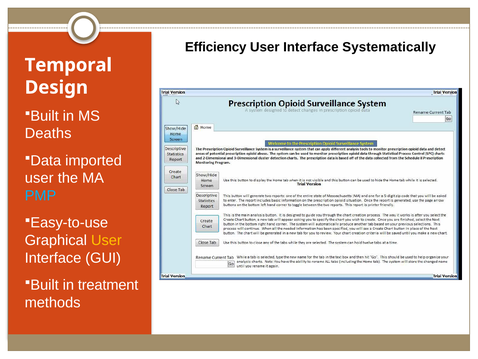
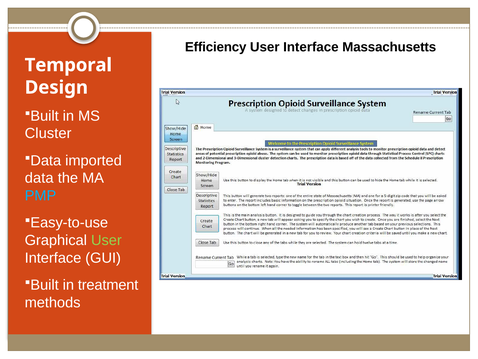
Systematically: Systematically -> Massachusetts
Deaths: Deaths -> Cluster
user at (39, 178): user -> data
User at (106, 240) colour: yellow -> light green
